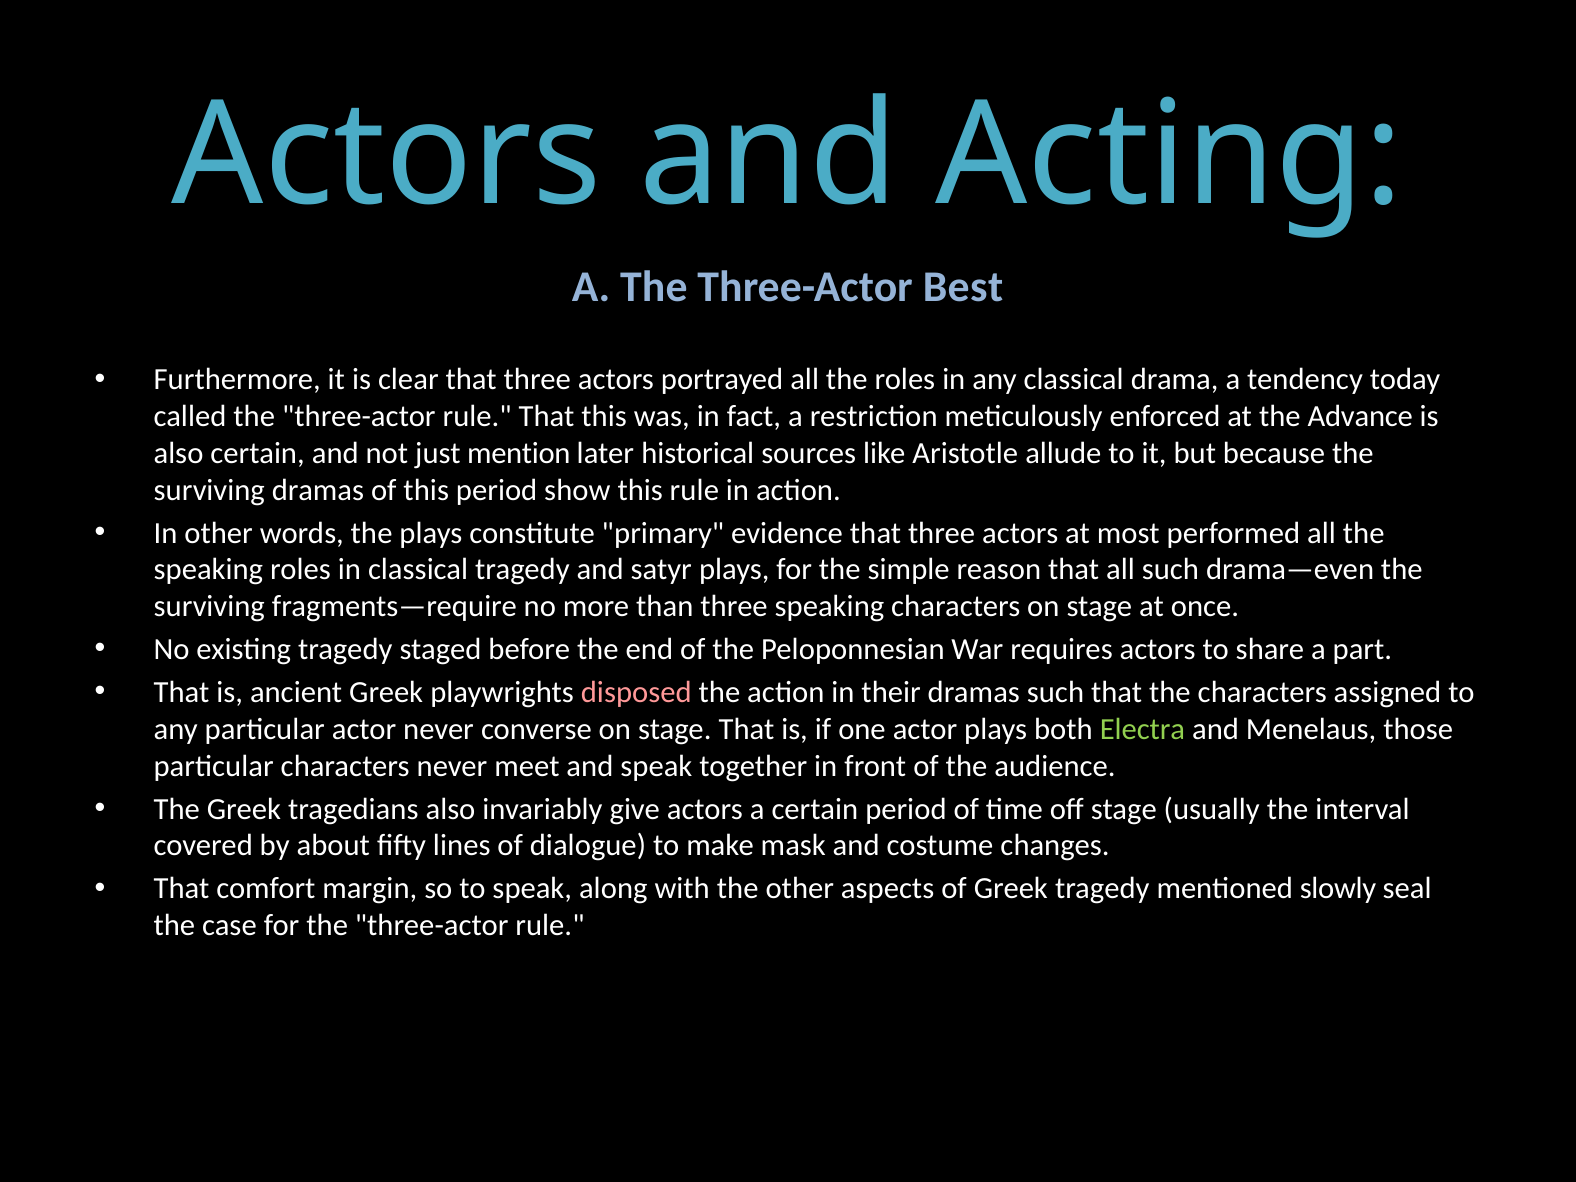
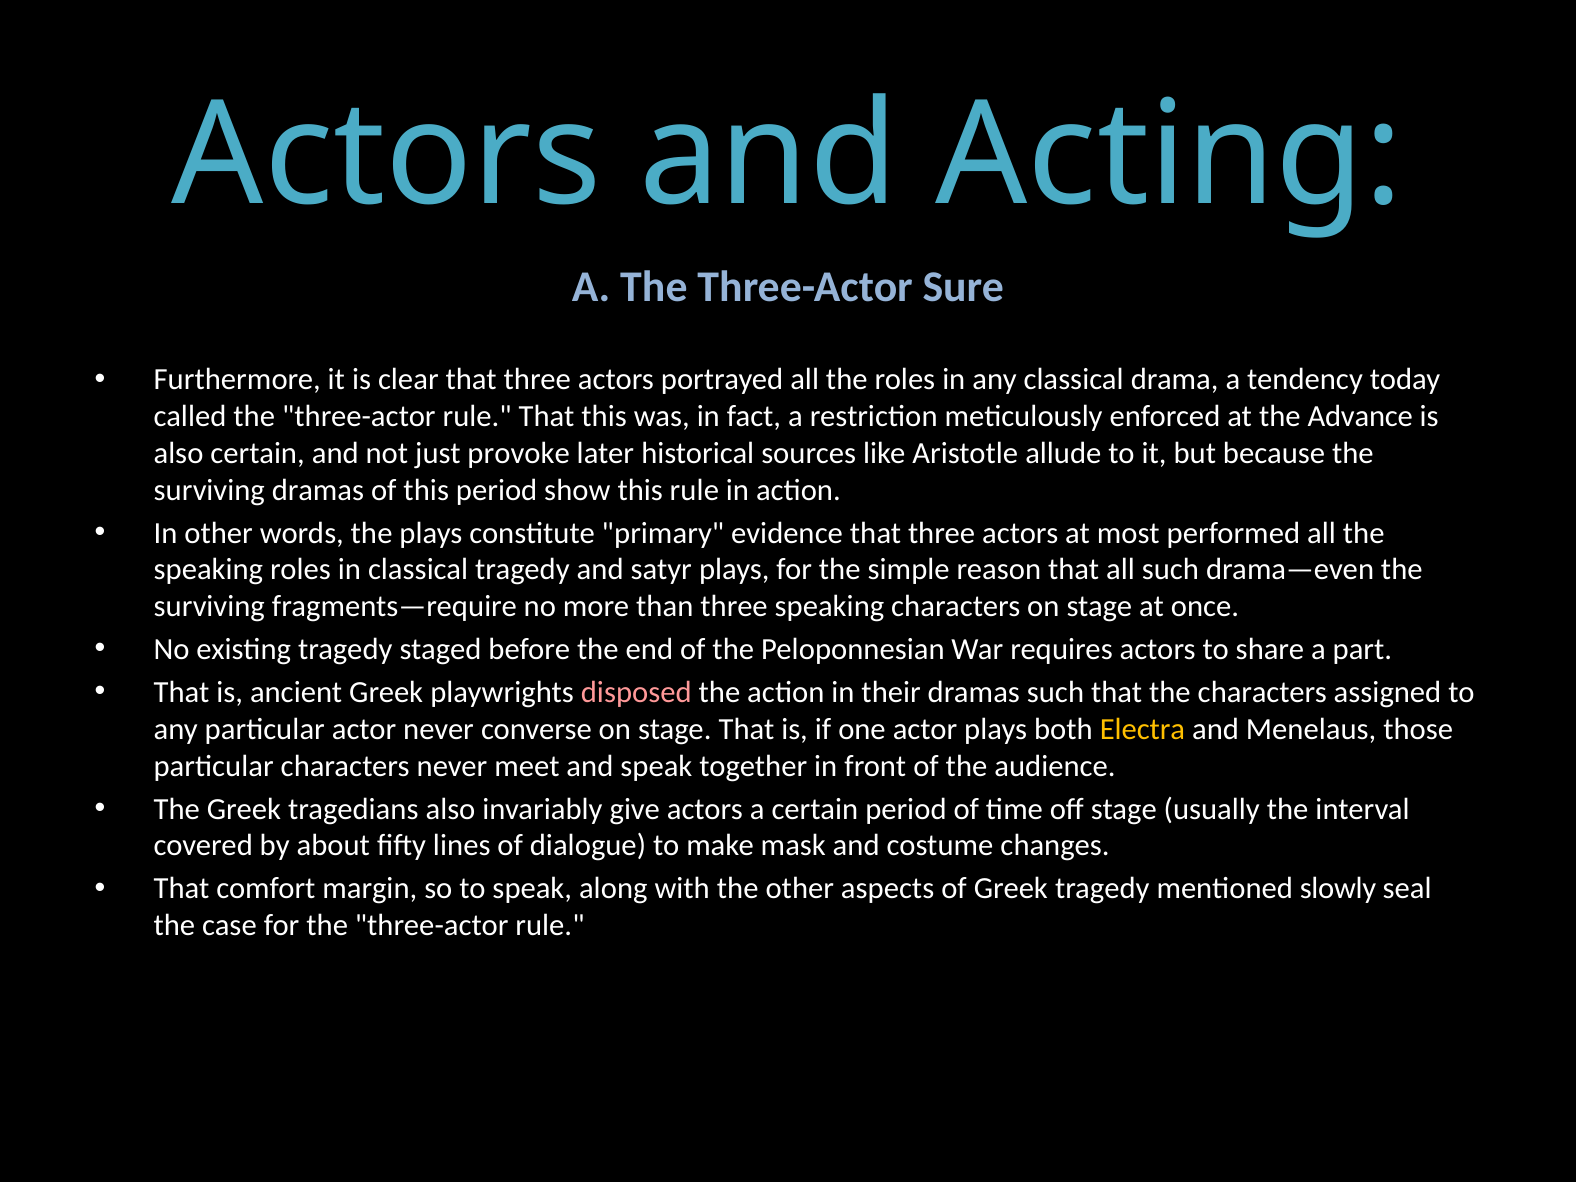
Best: Best -> Sure
mention: mention -> provoke
Electra colour: light green -> yellow
